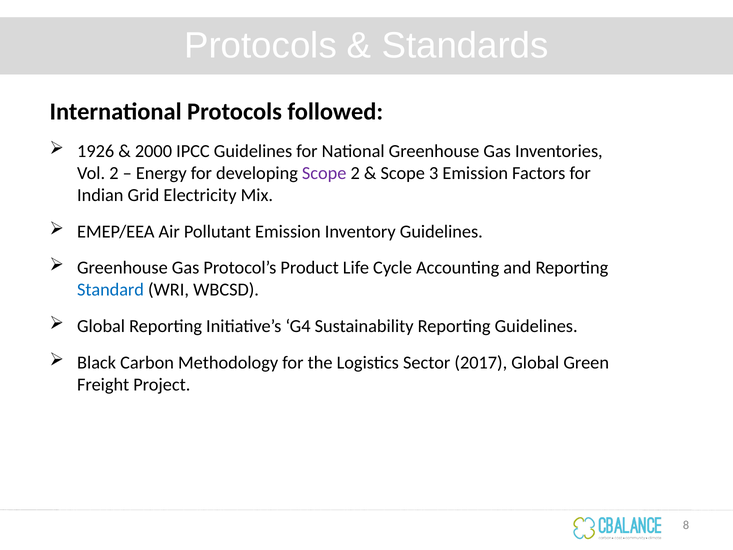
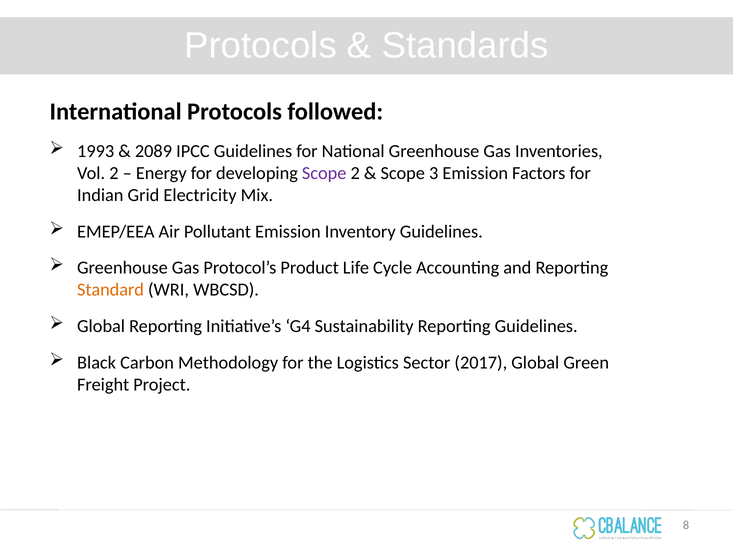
1926: 1926 -> 1993
2000: 2000 -> 2089
Standard colour: blue -> orange
